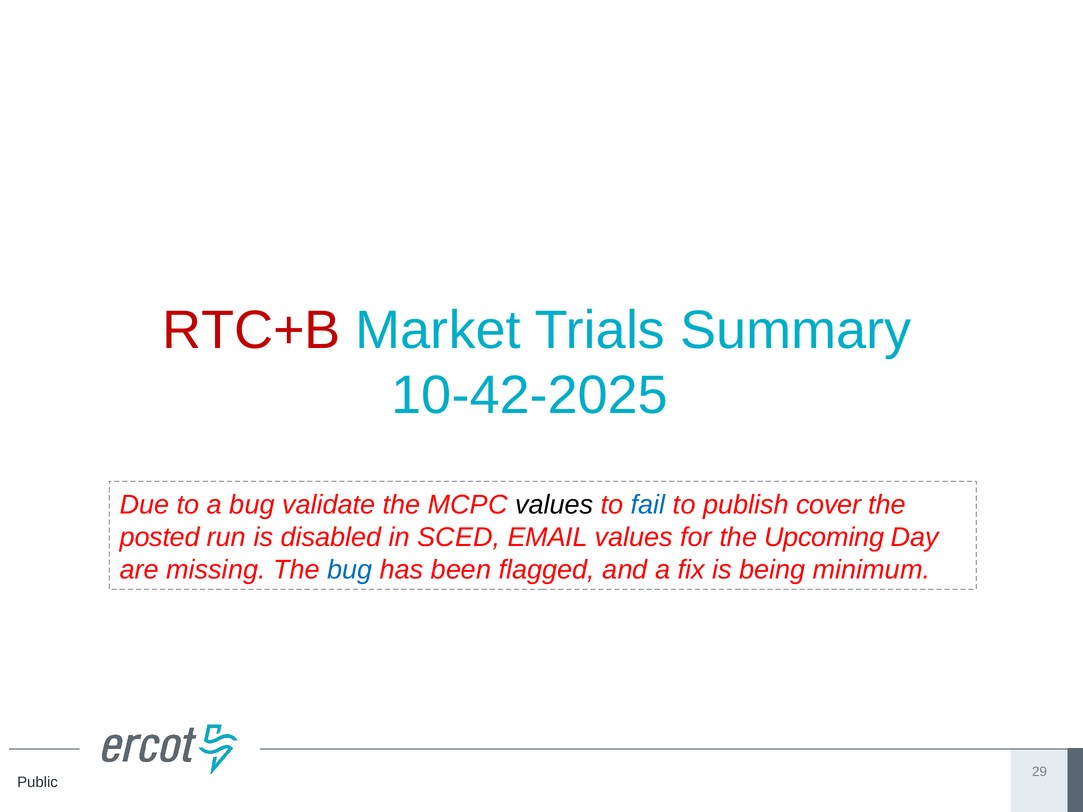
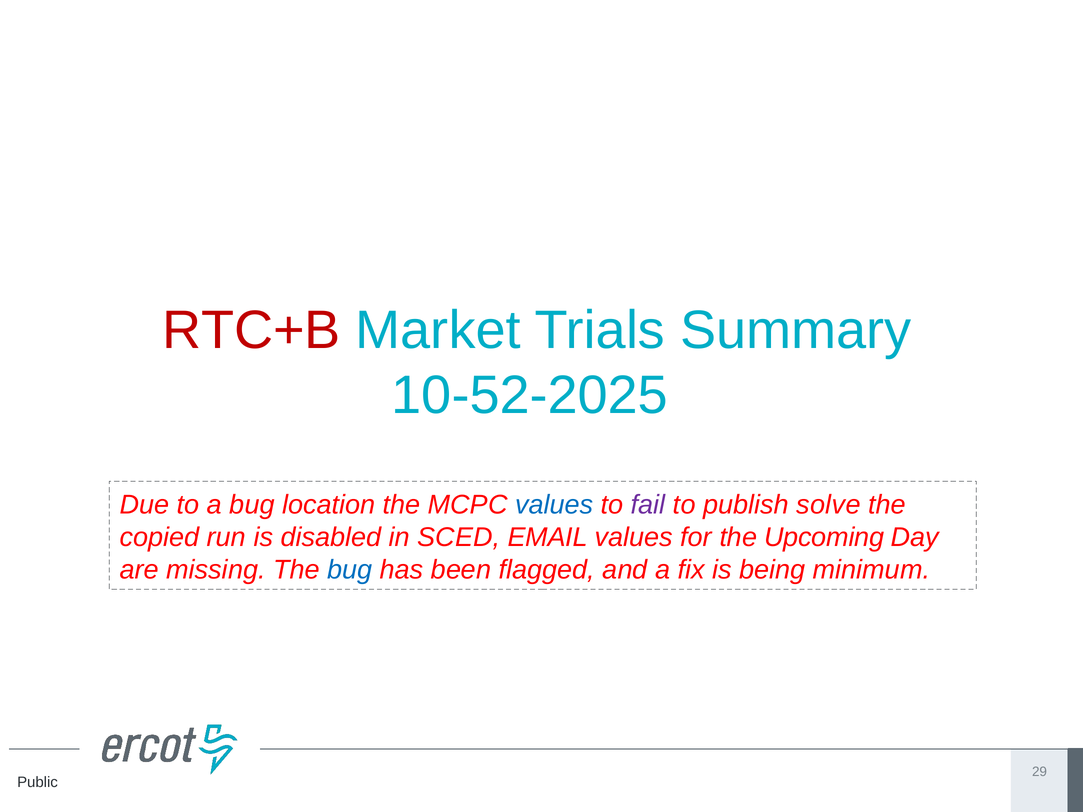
10-42-2025: 10-42-2025 -> 10-52-2025
validate: validate -> location
values at (554, 505) colour: black -> blue
fail colour: blue -> purple
cover: cover -> solve
posted: posted -> copied
